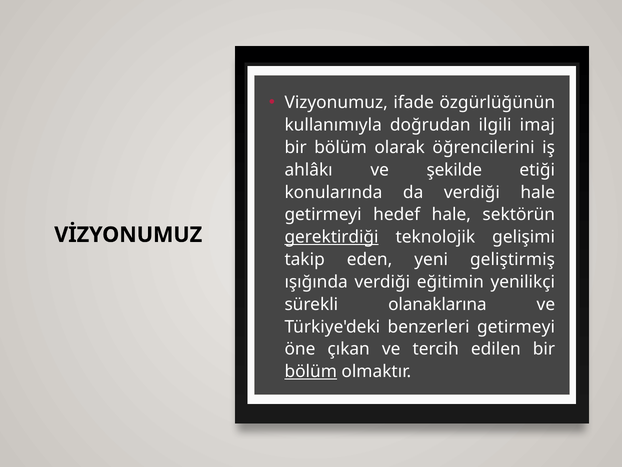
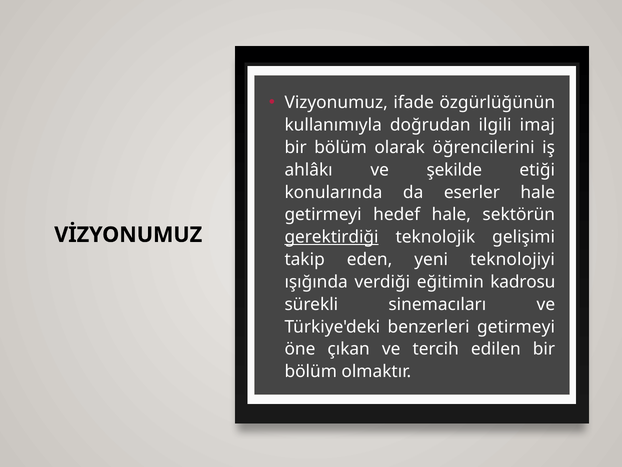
da verdiği: verdiği -> eserler
geliştirmiş: geliştirmiş -> teknolojiyi
yenilikçi: yenilikçi -> kadrosu
olanaklarına: olanaklarına -> sinemacıları
bölüm at (311, 371) underline: present -> none
